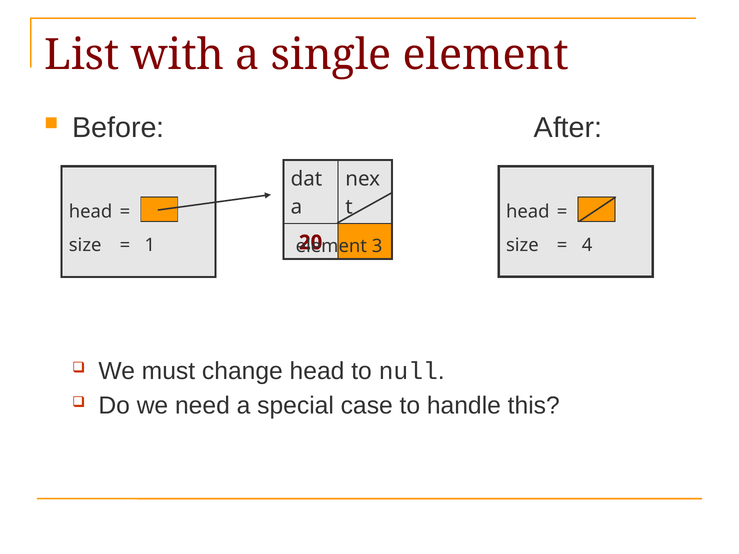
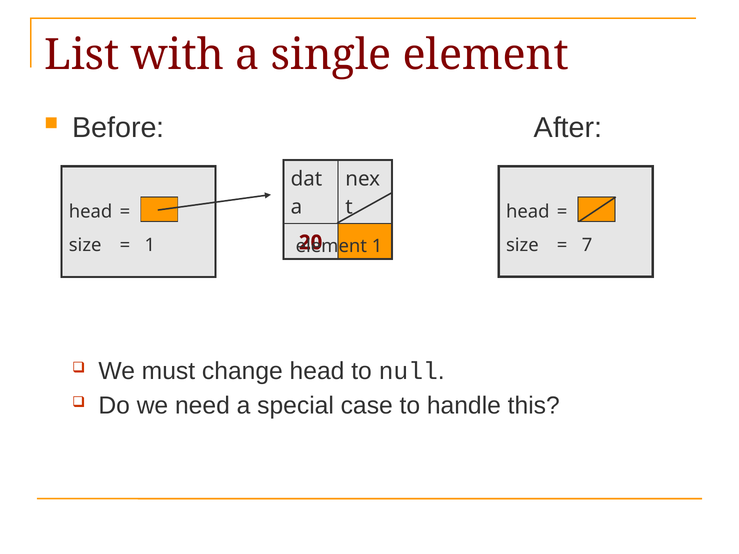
4: 4 -> 7
3 at (377, 246): 3 -> 1
